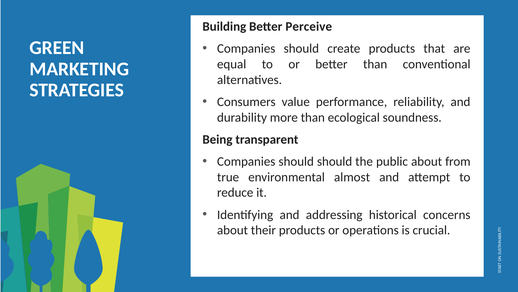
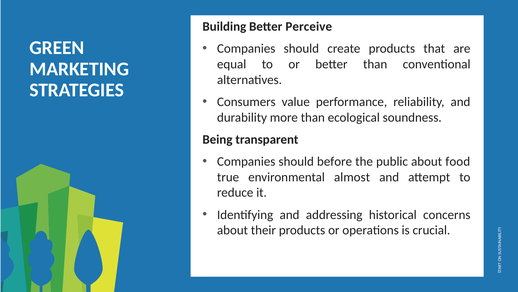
should should: should -> before
from: from -> food
